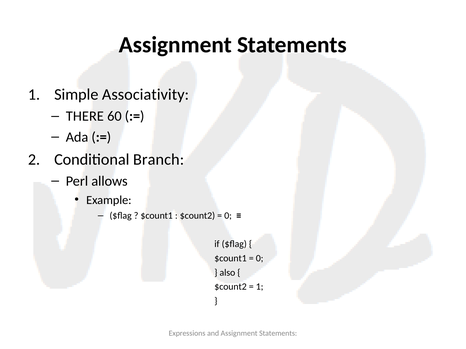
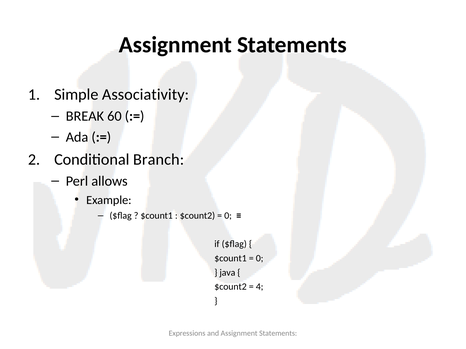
THERE: THERE -> BREAK
also: also -> java
1 at (260, 287): 1 -> 4
